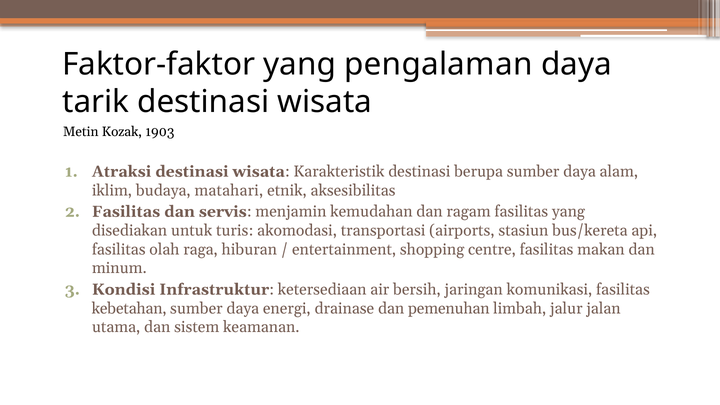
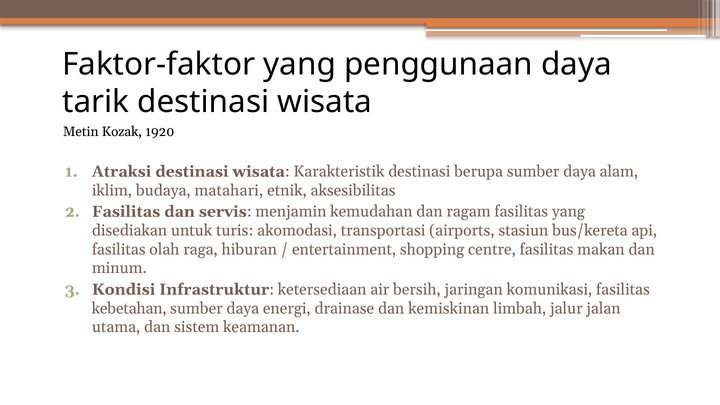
pengalaman: pengalaman -> penggunaan
1903: 1903 -> 1920
pemenuhan: pemenuhan -> kemiskinan
